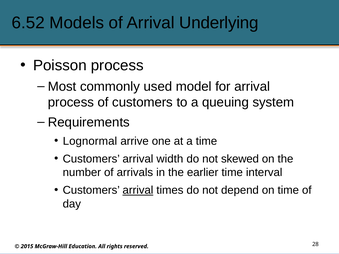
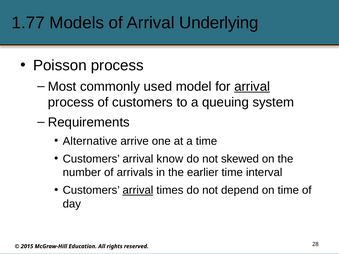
6.52: 6.52 -> 1.77
arrival at (252, 87) underline: none -> present
Lognormal: Lognormal -> Alternative
width: width -> know
